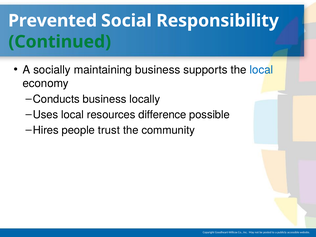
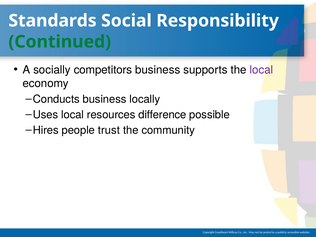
Prevented: Prevented -> Standards
maintaining: maintaining -> competitors
local at (261, 70) colour: blue -> purple
